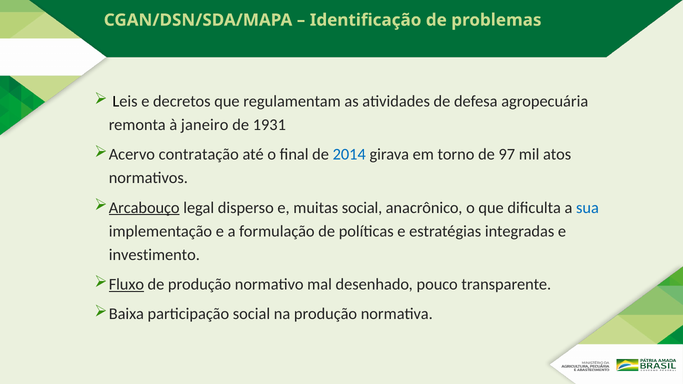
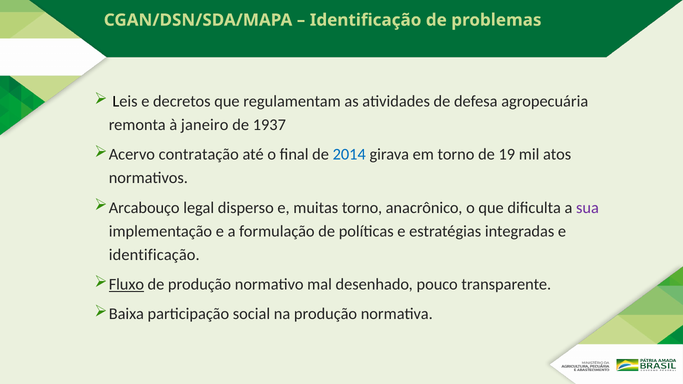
1931: 1931 -> 1937
97: 97 -> 19
Arcabouço underline: present -> none
muitas social: social -> torno
sua colour: blue -> purple
investimento at (154, 255): investimento -> identificação
